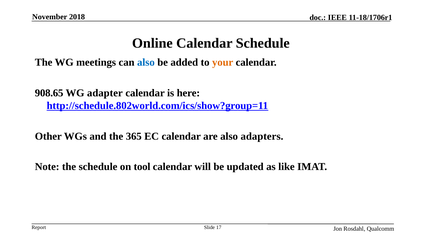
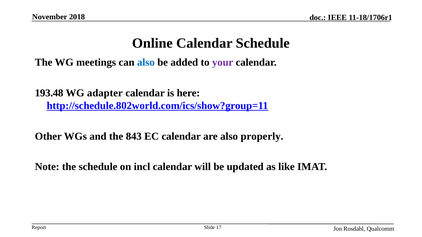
your colour: orange -> purple
908.65: 908.65 -> 193.48
365: 365 -> 843
adapters: adapters -> properly
tool: tool -> incl
